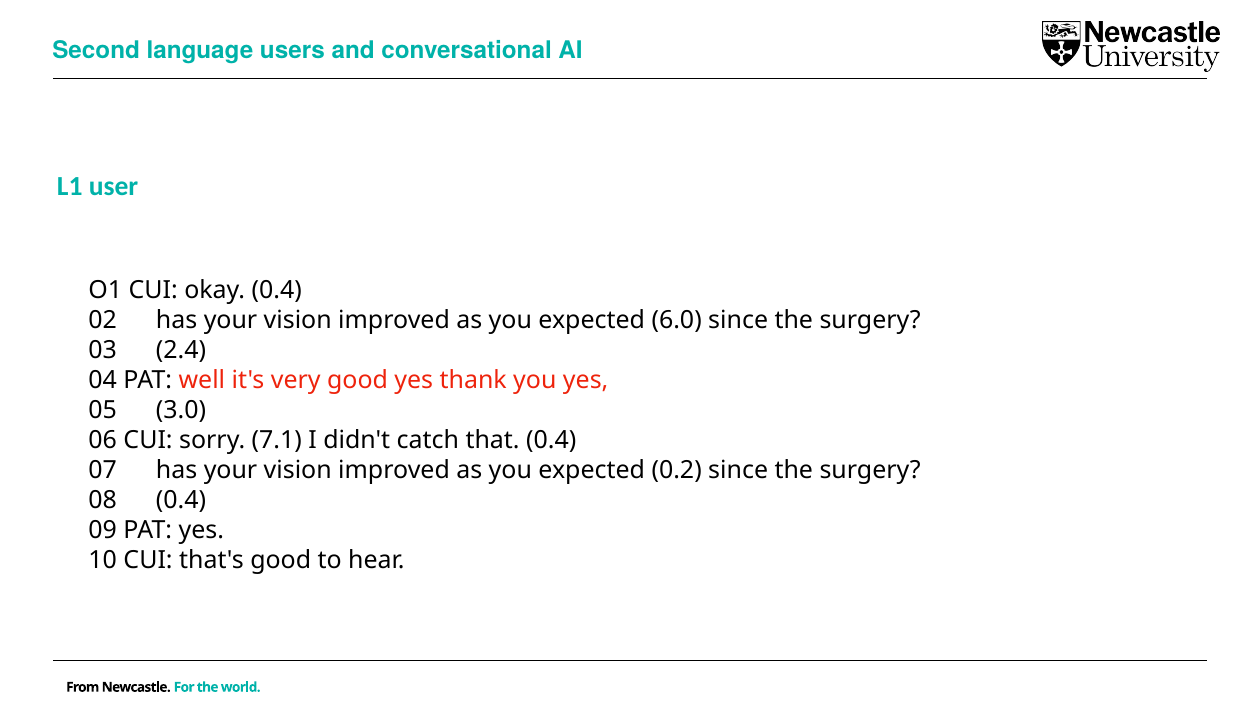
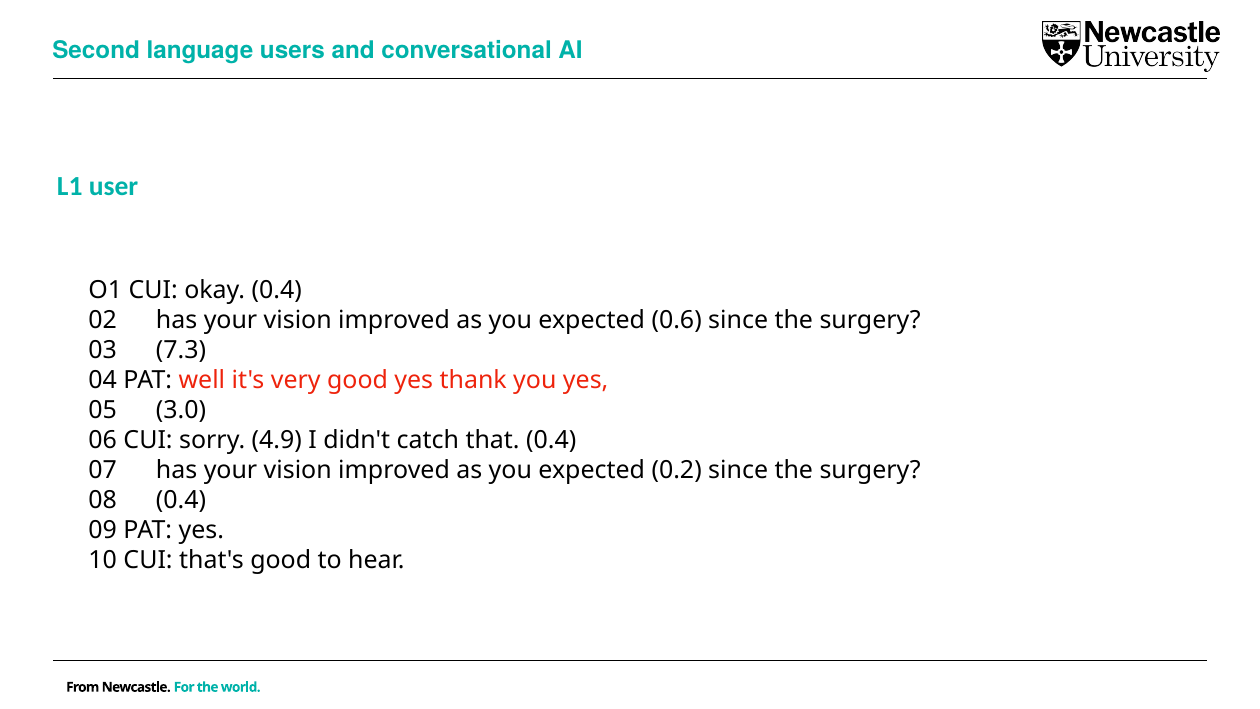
6.0: 6.0 -> 0.6
2.4: 2.4 -> 7.3
7.1: 7.1 -> 4.9
